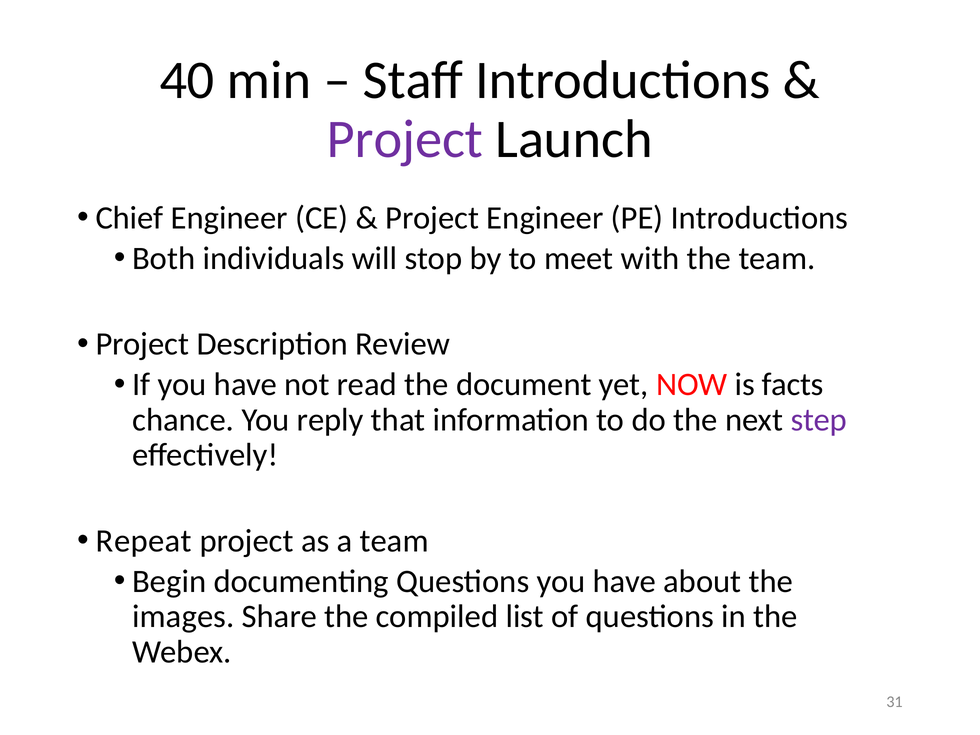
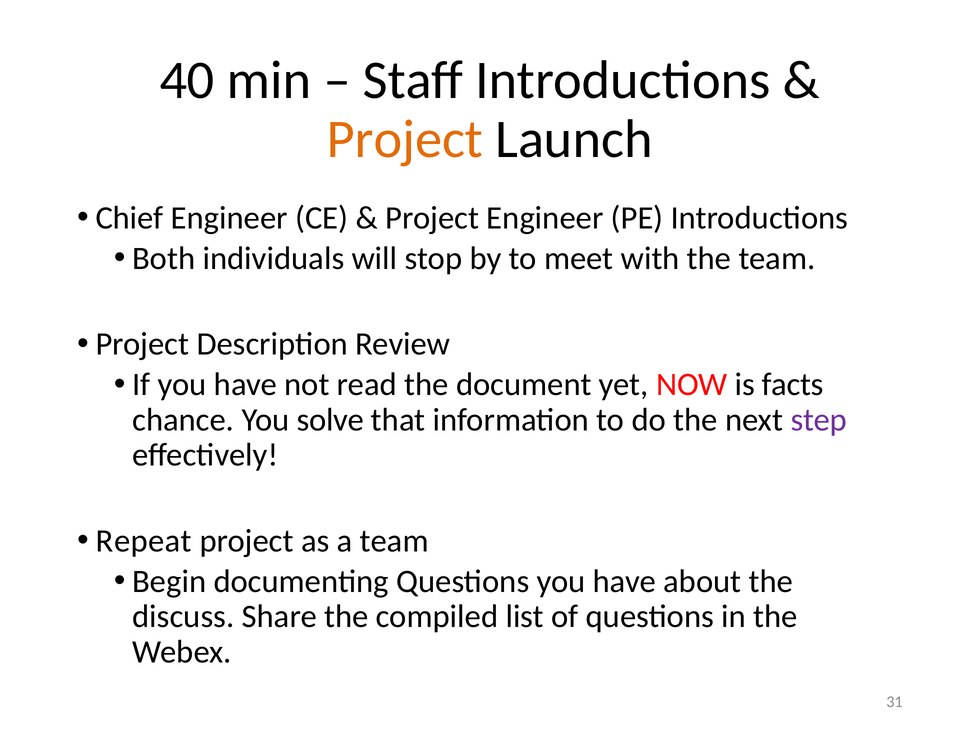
Project at (405, 139) colour: purple -> orange
reply: reply -> solve
images: images -> discuss
